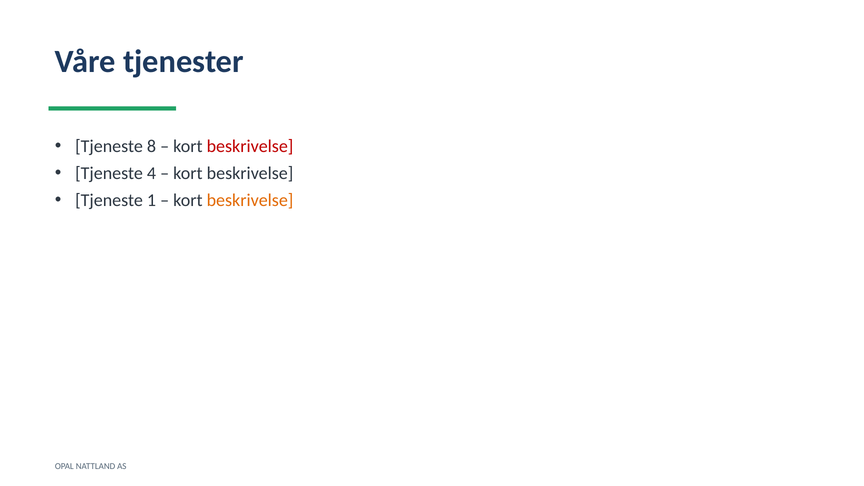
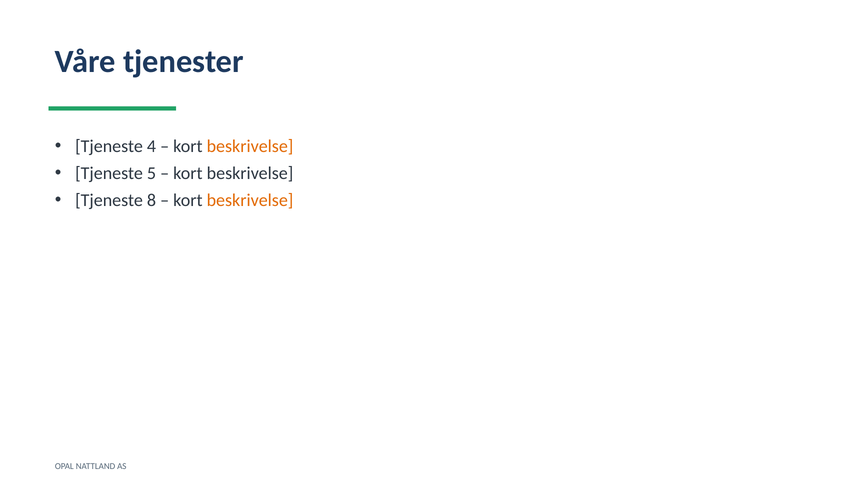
8: 8 -> 4
beskrivelse at (250, 146) colour: red -> orange
4: 4 -> 5
1: 1 -> 8
